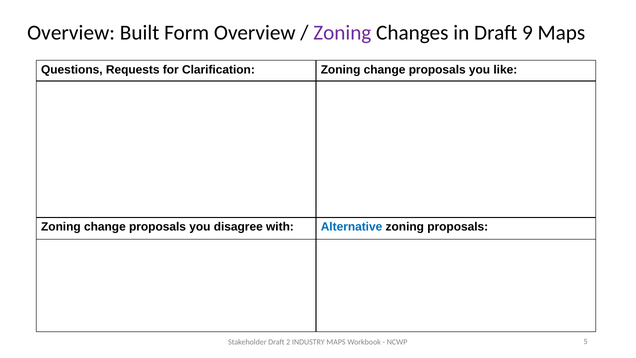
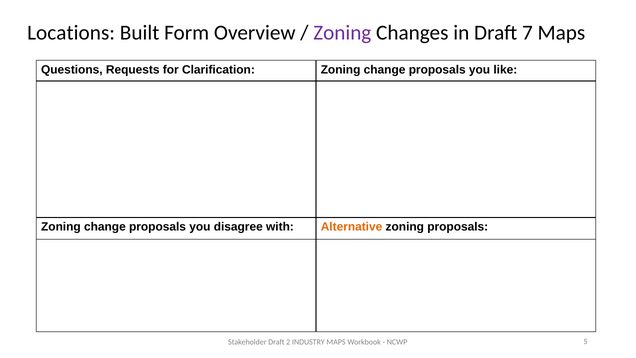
Overview at (71, 33): Overview -> Locations
9: 9 -> 7
Alternative colour: blue -> orange
